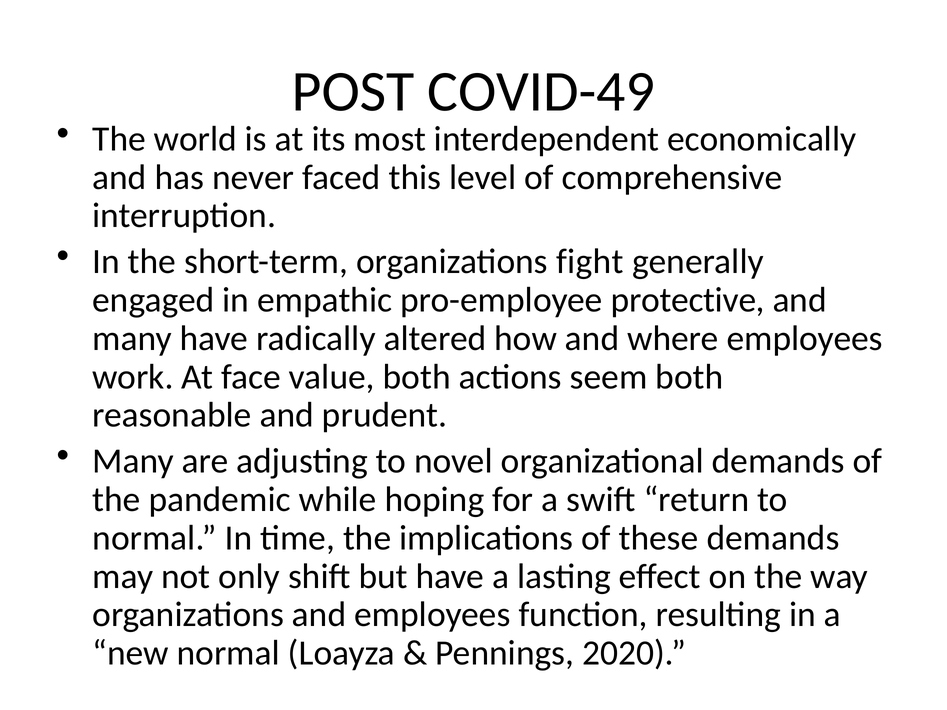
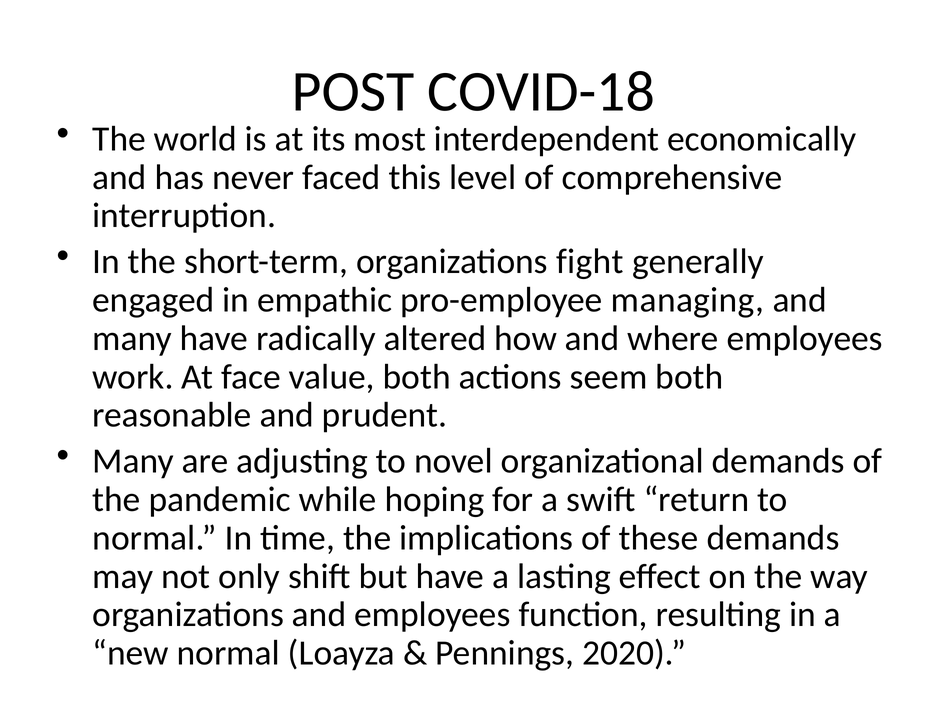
COVID-49: COVID-49 -> COVID-18
protective: protective -> managing
